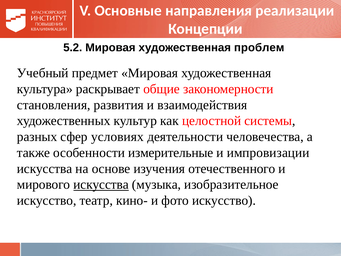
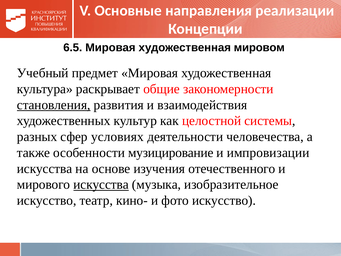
5.2: 5.2 -> 6.5
проблем: проблем -> мировом
становления underline: none -> present
измерительные: измерительные -> музицирование
